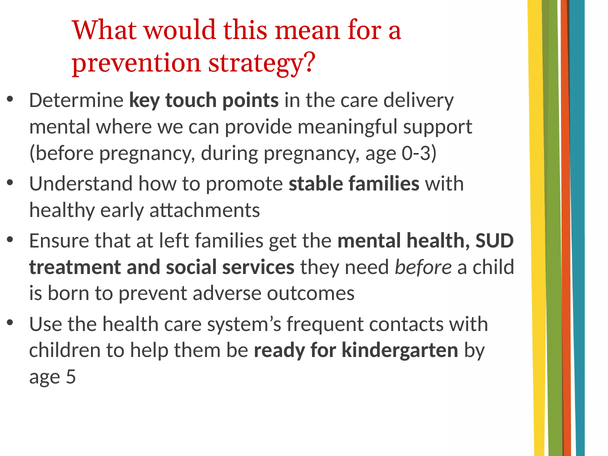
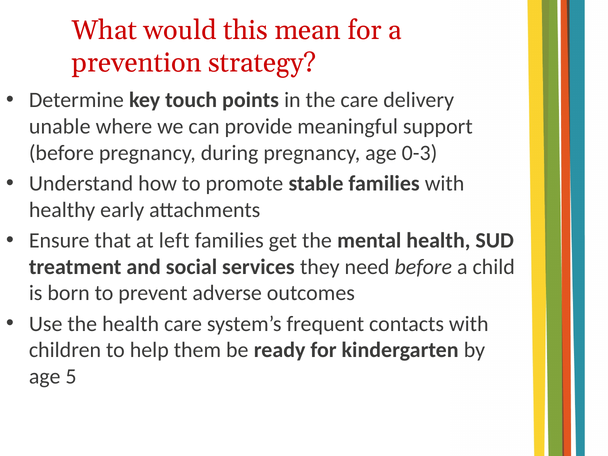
mental at (60, 126): mental -> unable
